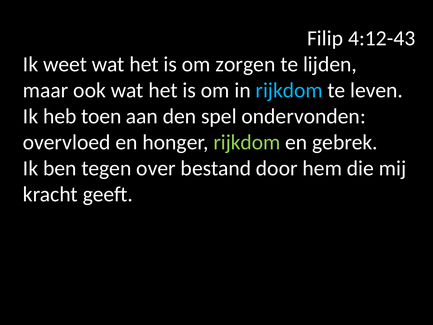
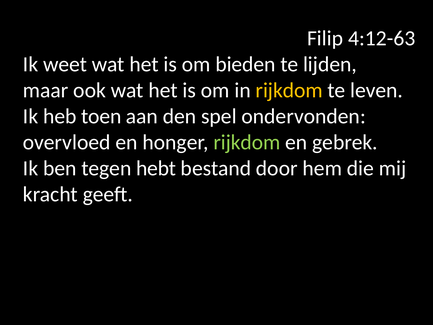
4:12-43: 4:12-43 -> 4:12-63
zorgen: zorgen -> bieden
rijkdom at (289, 90) colour: light blue -> yellow
over: over -> hebt
